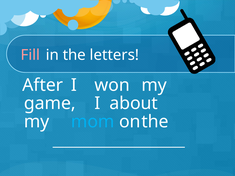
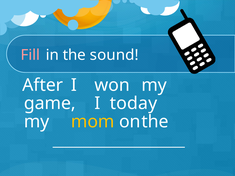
letters: letters -> sound
about: about -> today
mom colour: light blue -> yellow
